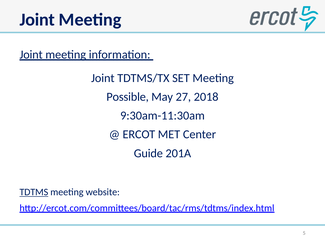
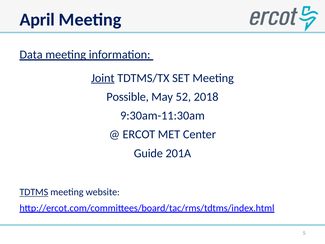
Joint at (37, 20): Joint -> April
Joint at (31, 55): Joint -> Data
Joint at (103, 78) underline: none -> present
27: 27 -> 52
